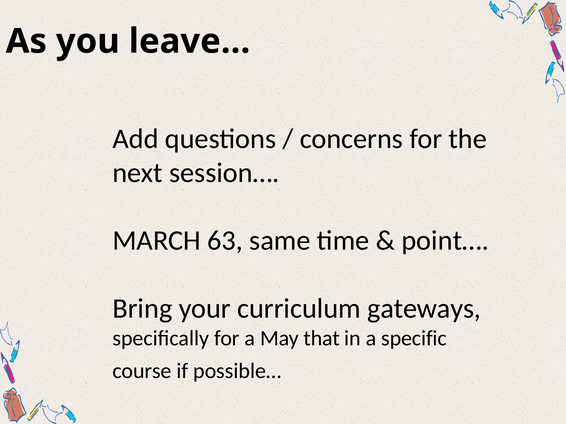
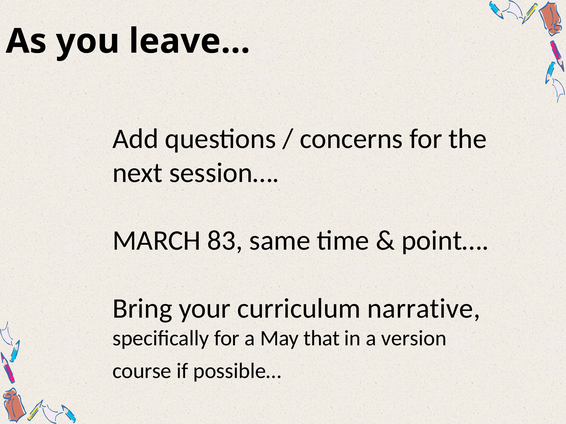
63: 63 -> 83
gateways: gateways -> narrative
specific: specific -> version
